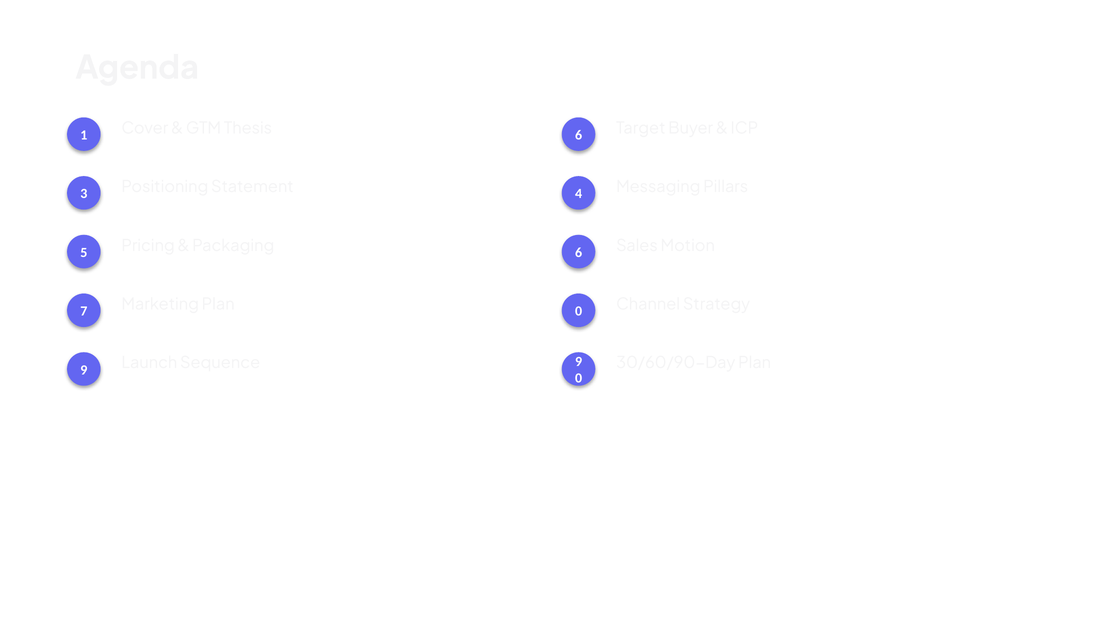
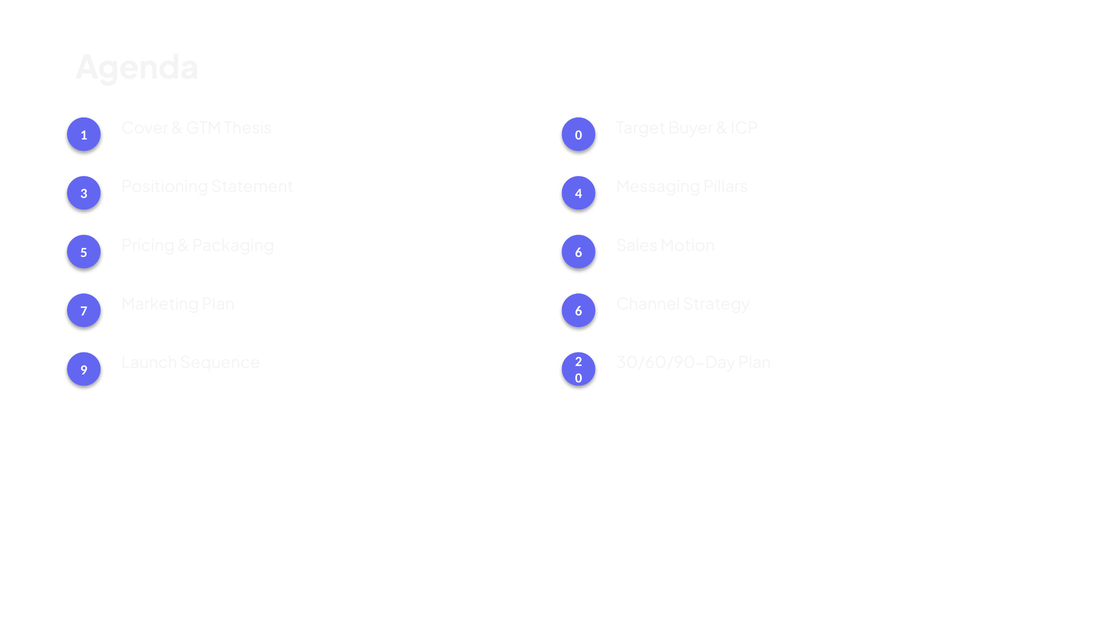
Thesis 6: 6 -> 0
Plan 0: 0 -> 6
Sequence 9: 9 -> 2
